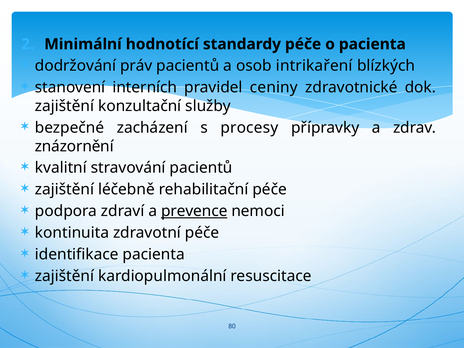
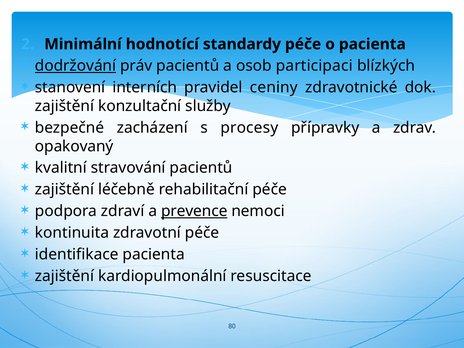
dodržování underline: none -> present
intrikaření: intrikaření -> participaci
znázornění: znázornění -> opakovaný
